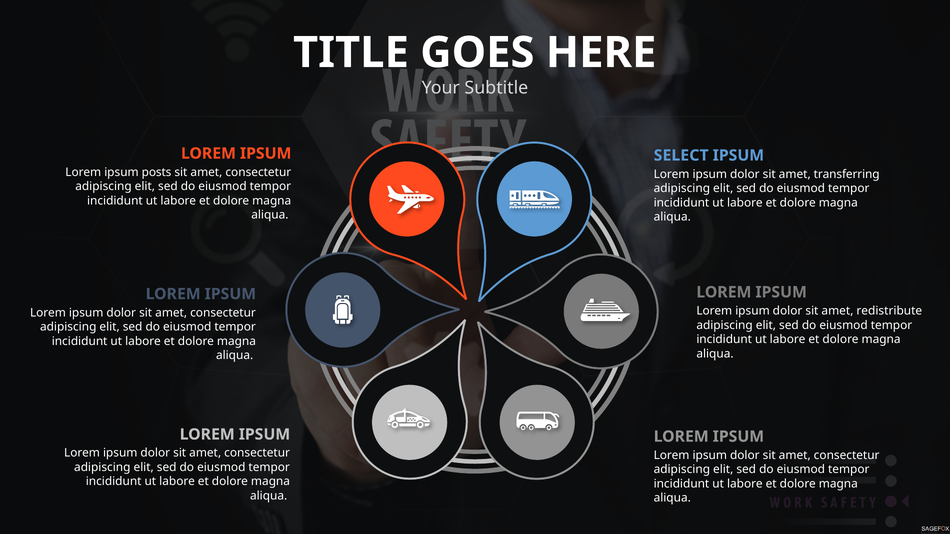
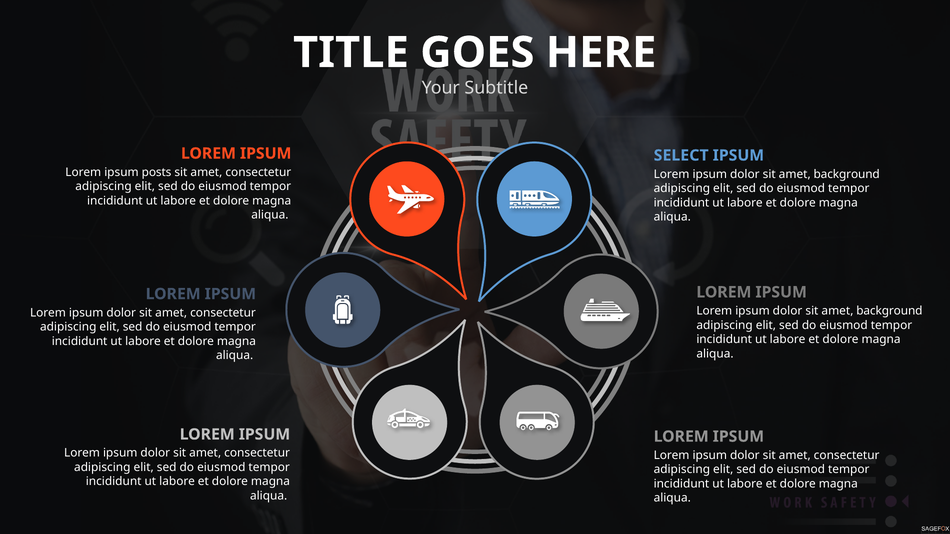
transferring at (847, 174): transferring -> background
redistribute at (889, 311): redistribute -> background
